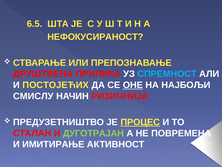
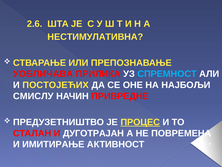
6.5: 6.5 -> 2.6
НЕФОКУСИРАНОСТ: НЕФОКУСИРАНОСТ -> НЕСТИМУЛАТИВНА
ДРУШТВЕНА: ДРУШТВЕНА -> УОБЛИЧАВА
ОНЕ underline: present -> none
РИЗИЧНИЈА: РИЗИЧНИЈА -> ПРИВРЕДНЕ
ДУГОТРАЈАН colour: light green -> white
